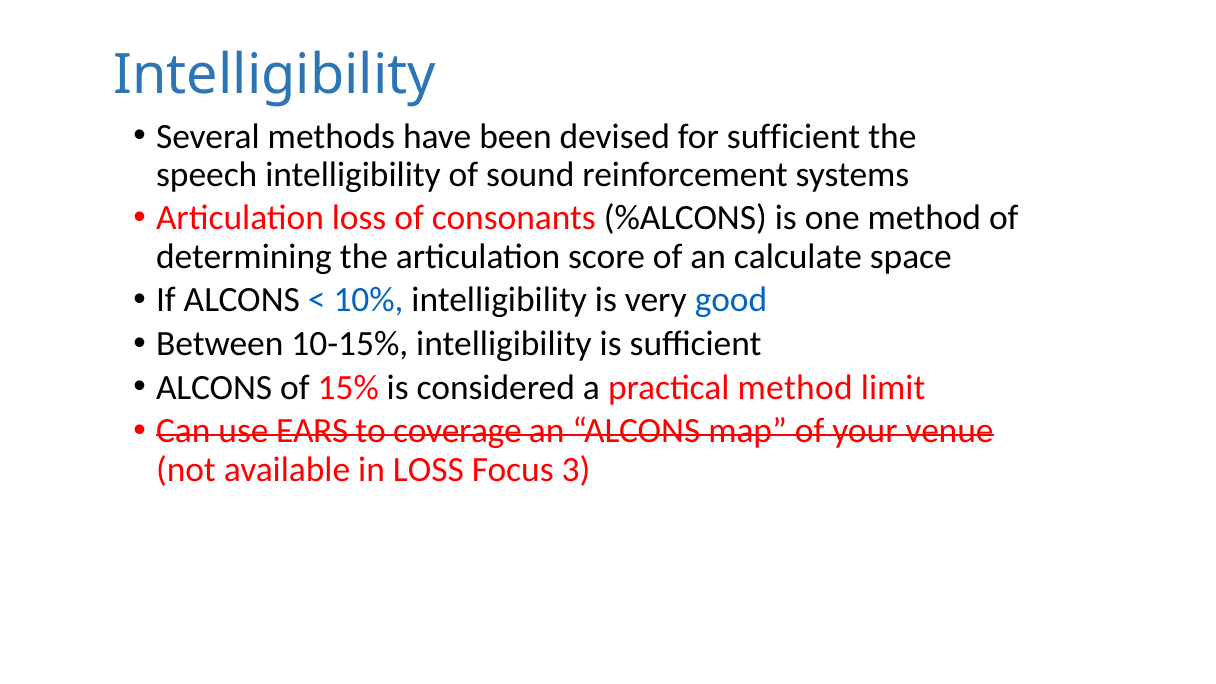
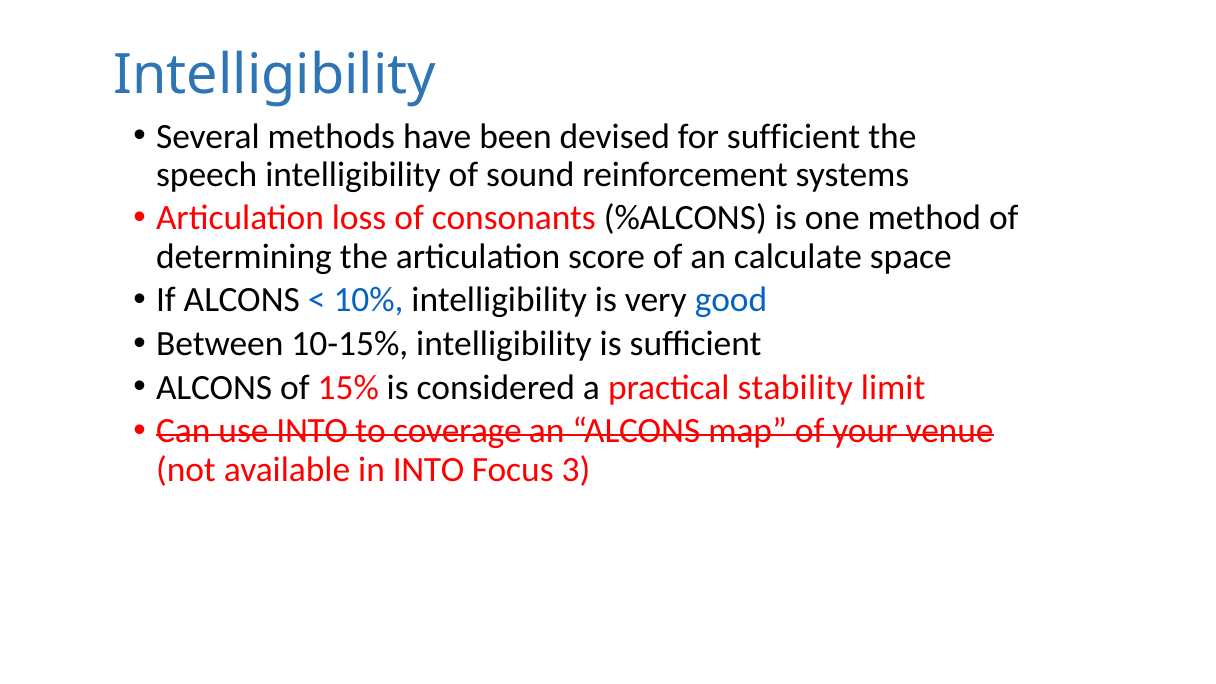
practical method: method -> stability
use EARS: EARS -> INTO
in LOSS: LOSS -> INTO
